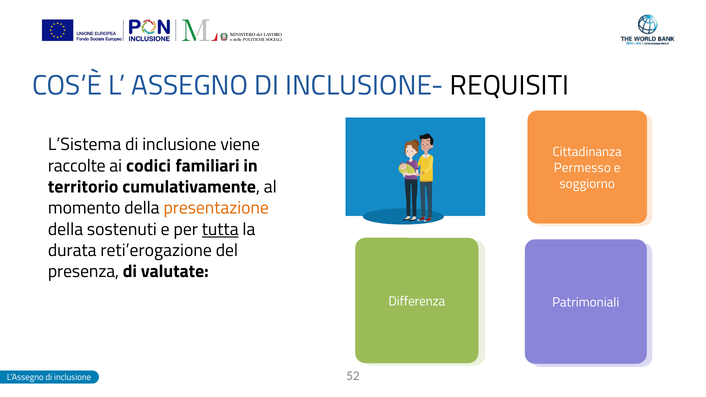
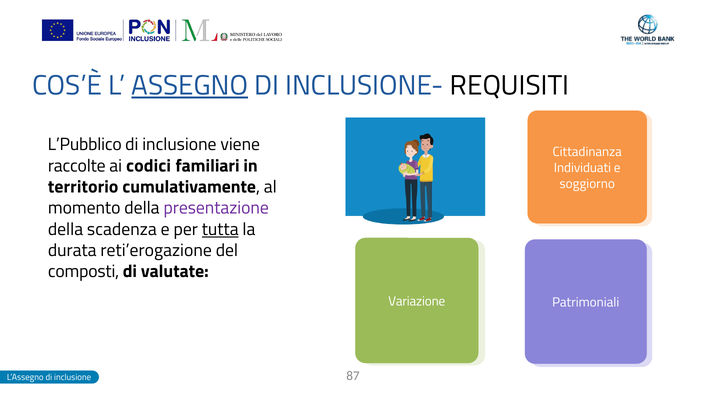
ASSEGNO underline: none -> present
L’Sistema: L’Sistema -> L’Pubblico
Permesso: Permesso -> Individuati
presentazione colour: orange -> purple
sostenuti: sostenuti -> scadenza
presenza: presenza -> composti
Differenza: Differenza -> Variazione
52: 52 -> 87
